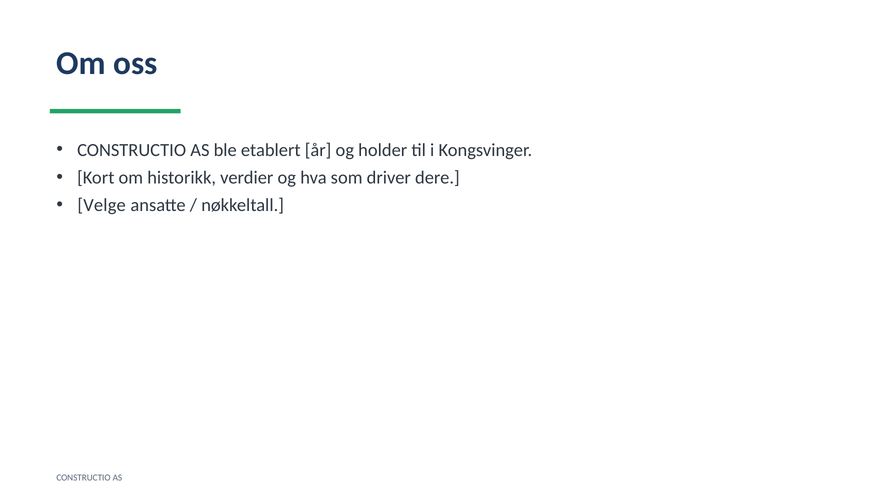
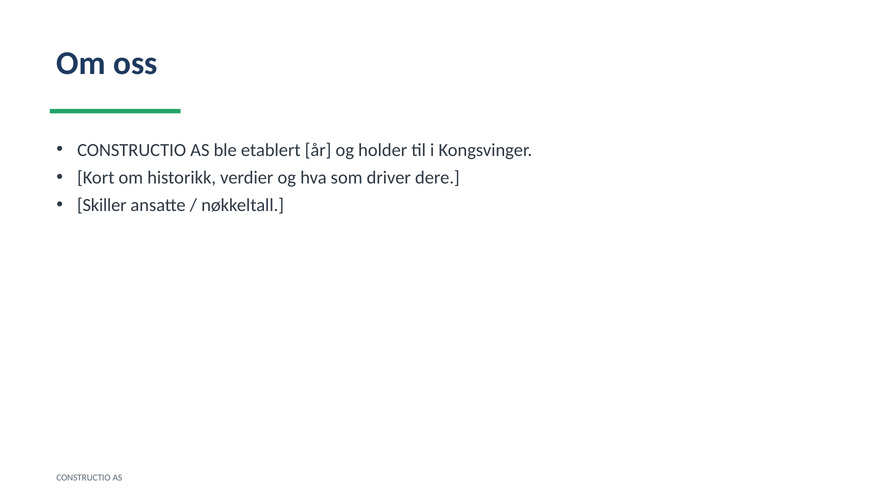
Velge: Velge -> Skiller
